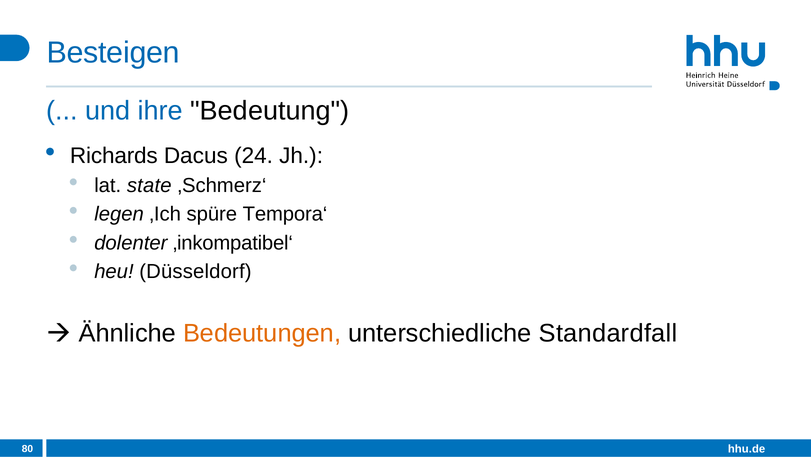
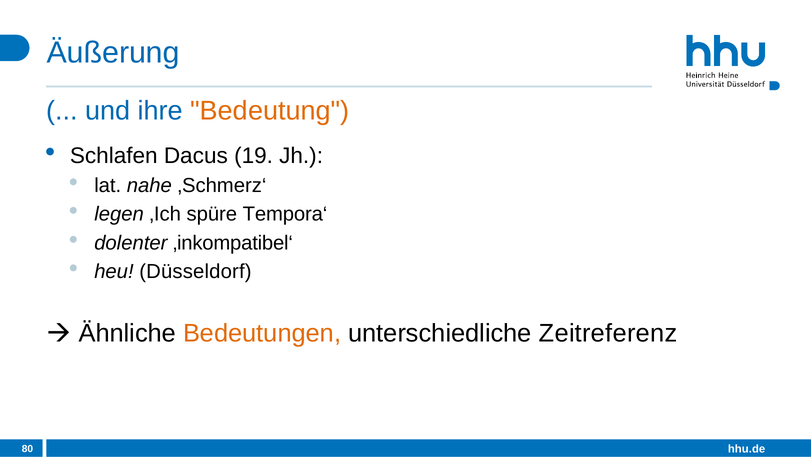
Besteigen: Besteigen -> Äußerung
Bedeutung colour: black -> orange
Richards: Richards -> Schlafen
24: 24 -> 19
state: state -> nahe
Standardfall: Standardfall -> Zeitreferenz
